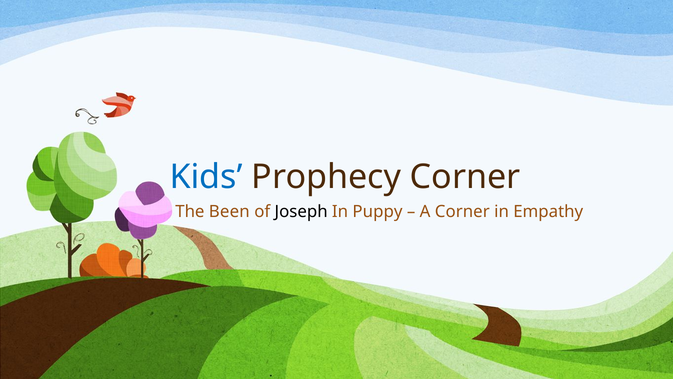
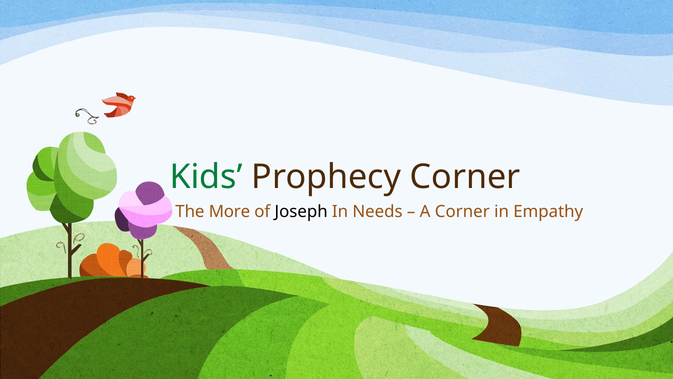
Kids colour: blue -> green
Been: Been -> More
Puppy: Puppy -> Needs
